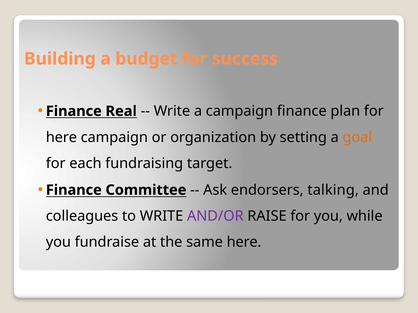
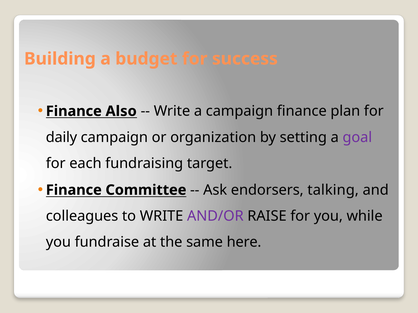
Real: Real -> Also
here at (61, 137): here -> daily
goal colour: orange -> purple
